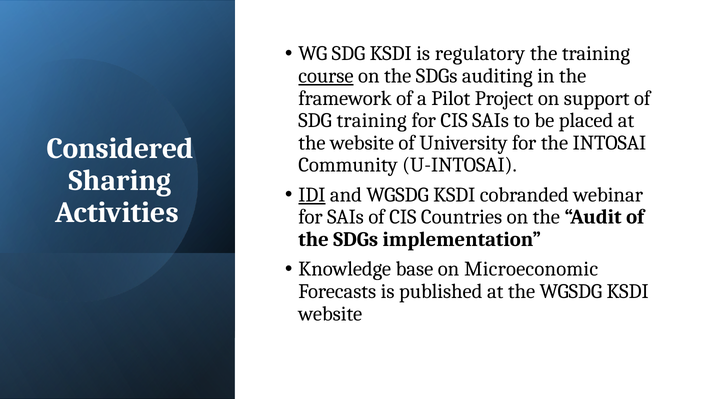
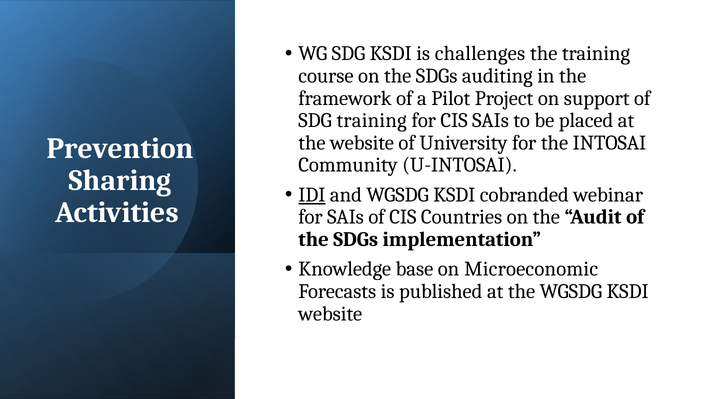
regulatory: regulatory -> challenges
course underline: present -> none
Considered: Considered -> Prevention
